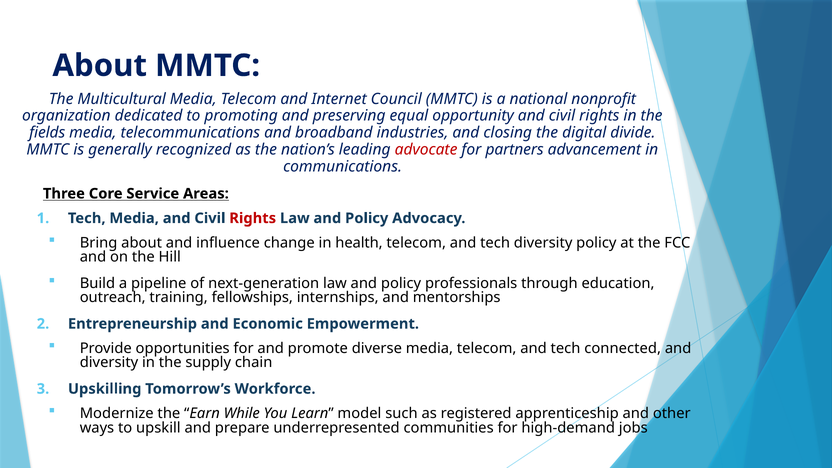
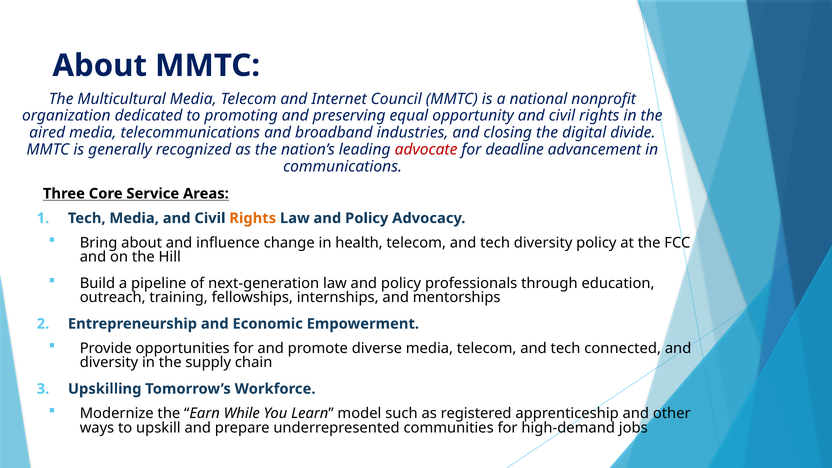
fields: fields -> aired
partners: partners -> deadline
Rights at (253, 218) colour: red -> orange
